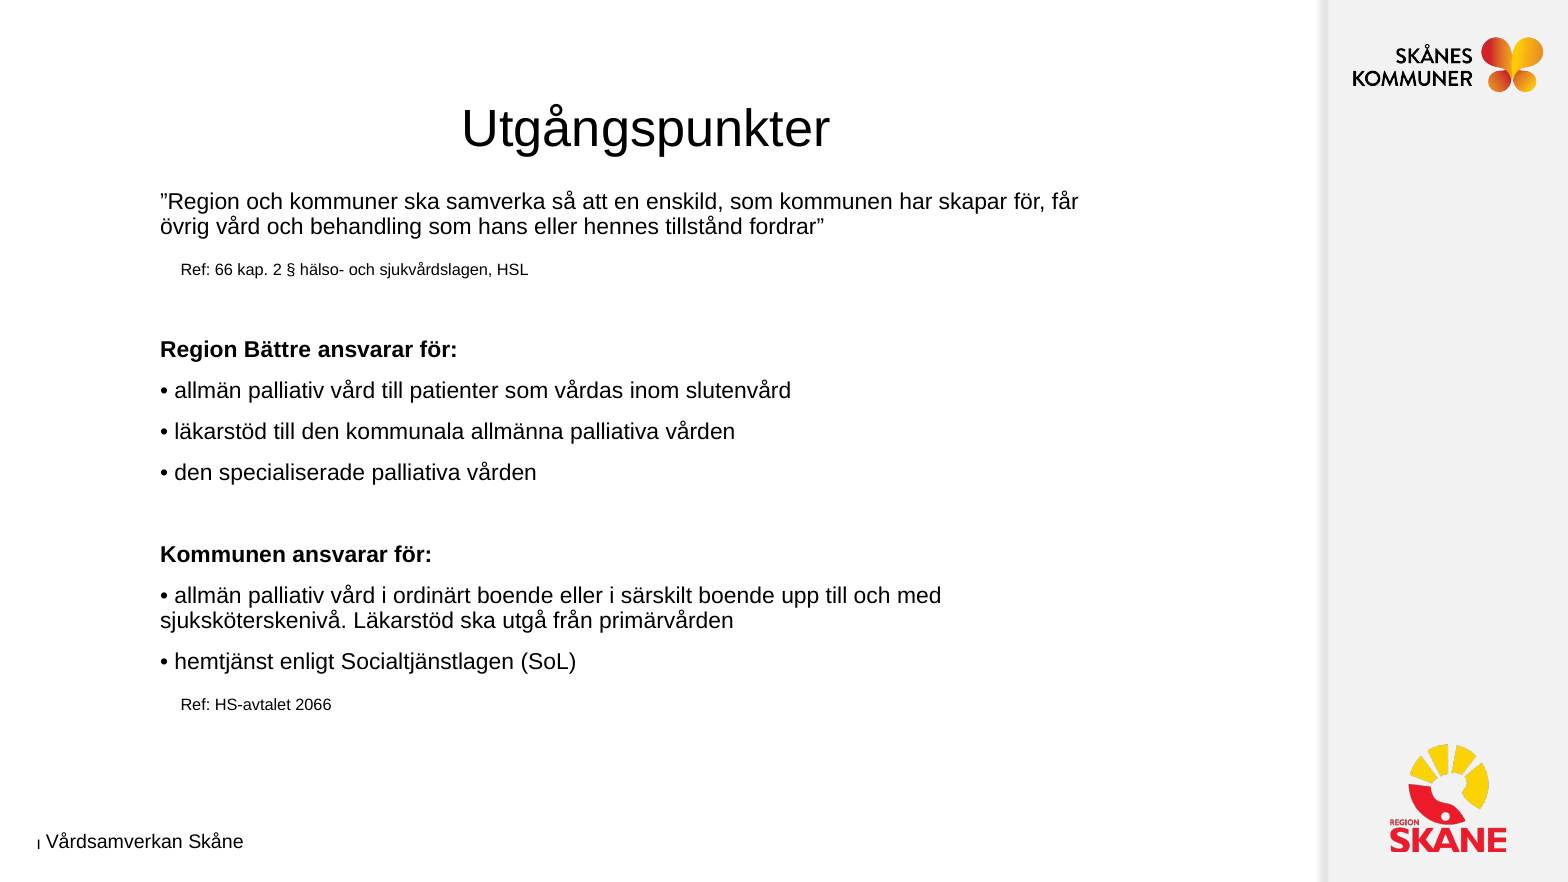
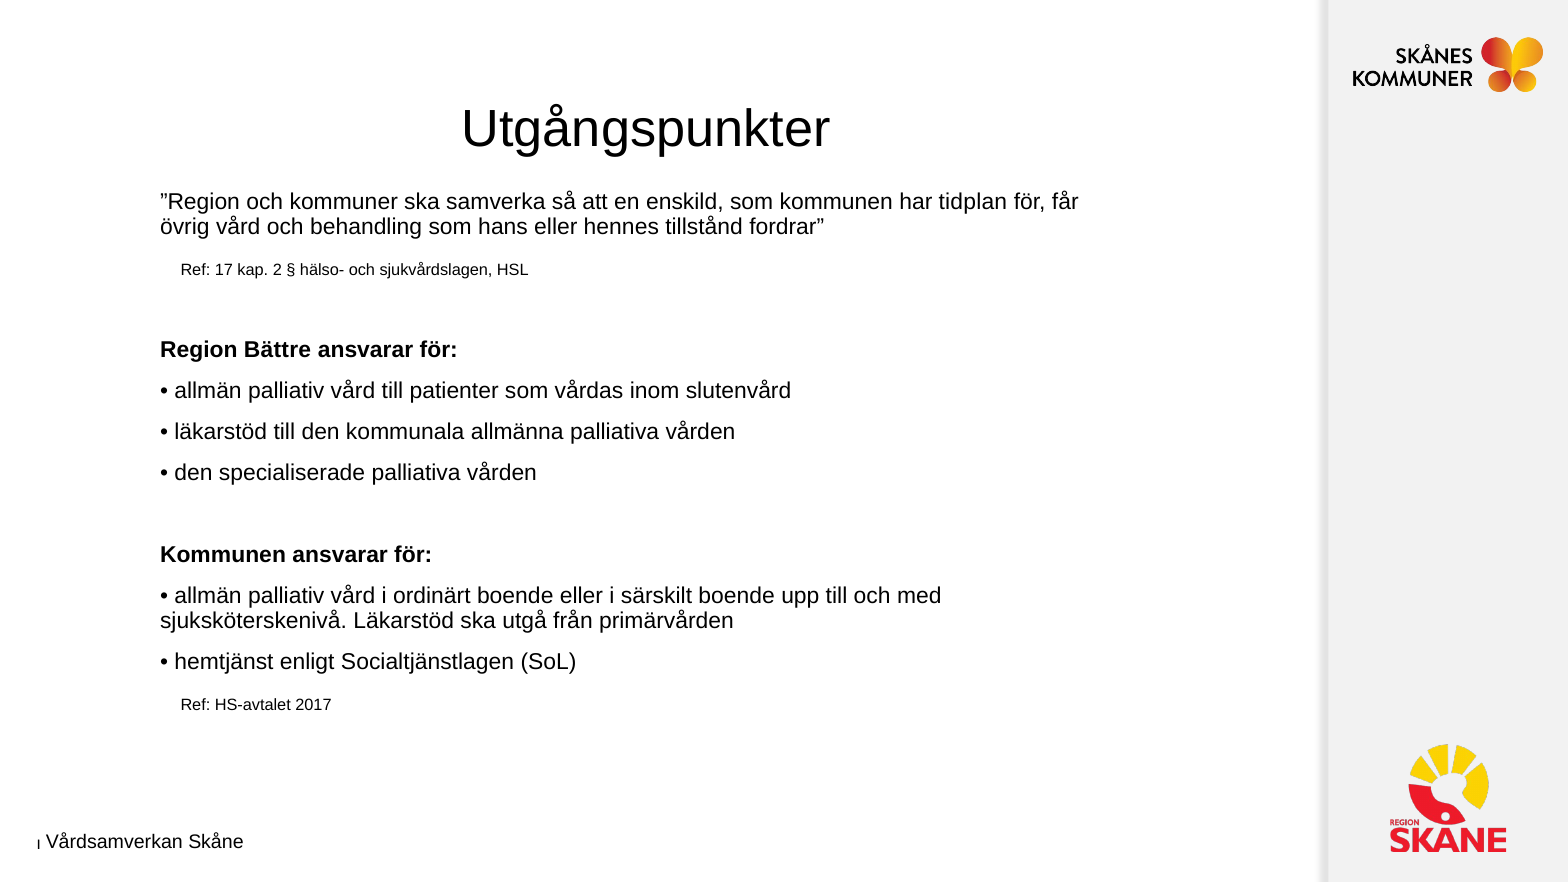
skapar: skapar -> tidplan
66: 66 -> 17
2066: 2066 -> 2017
